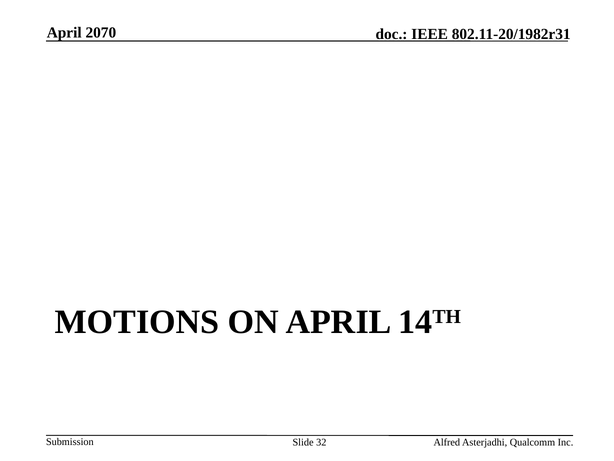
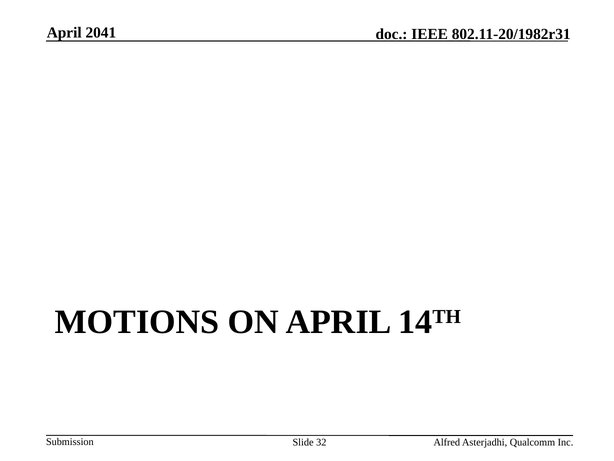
2070: 2070 -> 2041
